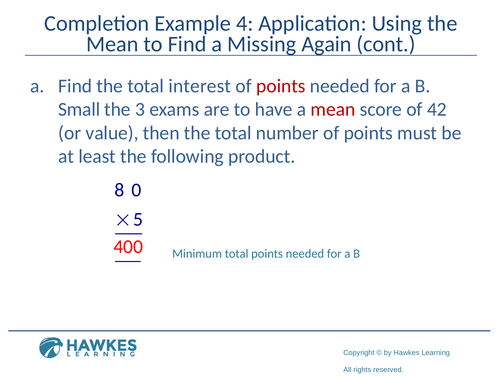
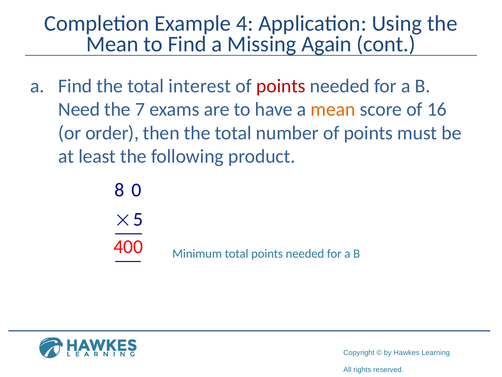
Small: Small -> Need
3: 3 -> 7
mean at (333, 109) colour: red -> orange
42: 42 -> 16
value: value -> order
